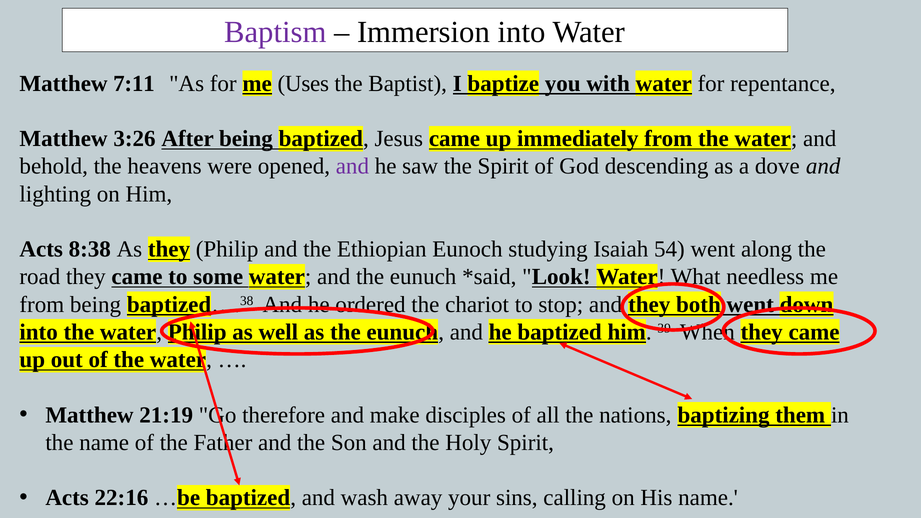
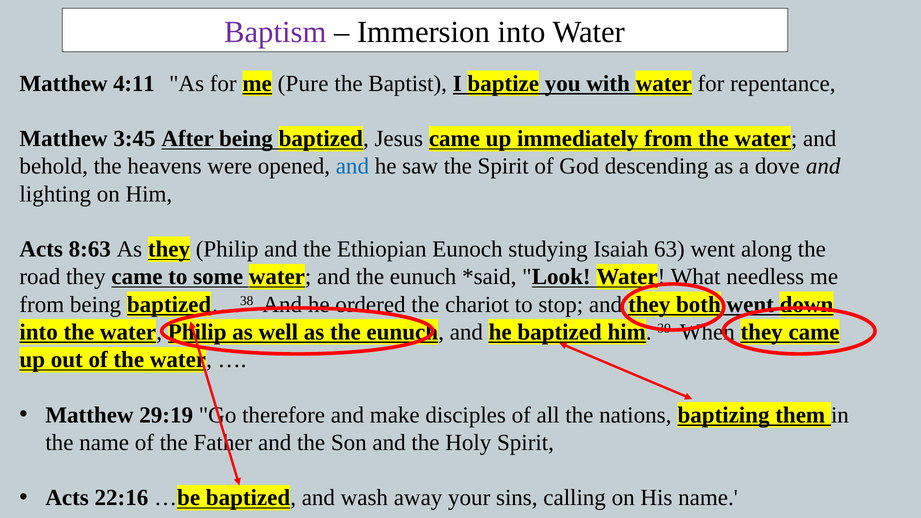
7:11: 7:11 -> 4:11
Uses: Uses -> Pure
3:26: 3:26 -> 3:45
and at (352, 166) colour: purple -> blue
8:38: 8:38 -> 8:63
54: 54 -> 63
21:19: 21:19 -> 29:19
